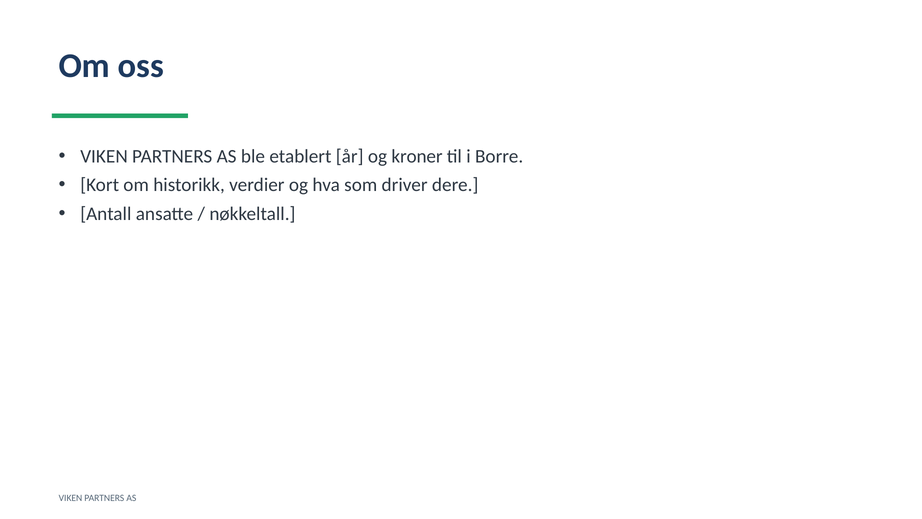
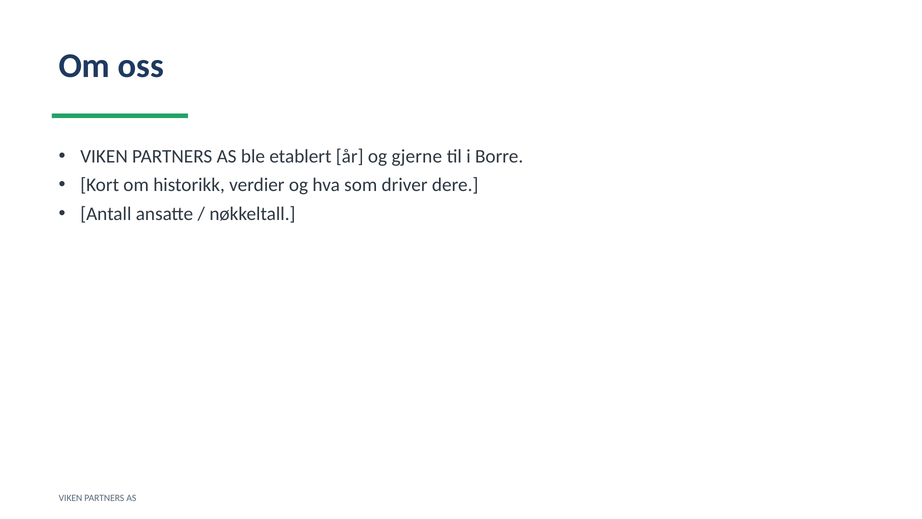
kroner: kroner -> gjerne
